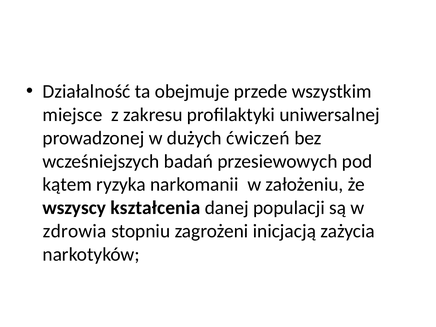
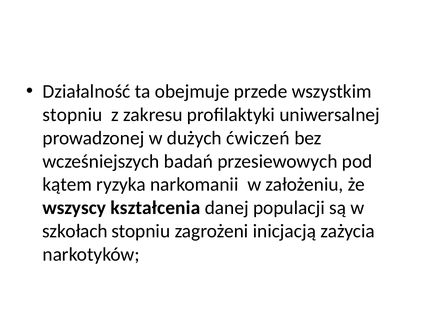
miejsce at (72, 115): miejsce -> stopniu
zdrowia: zdrowia -> szkołach
